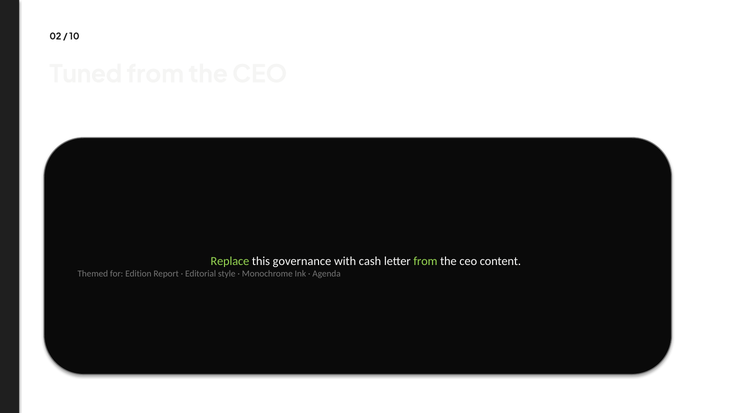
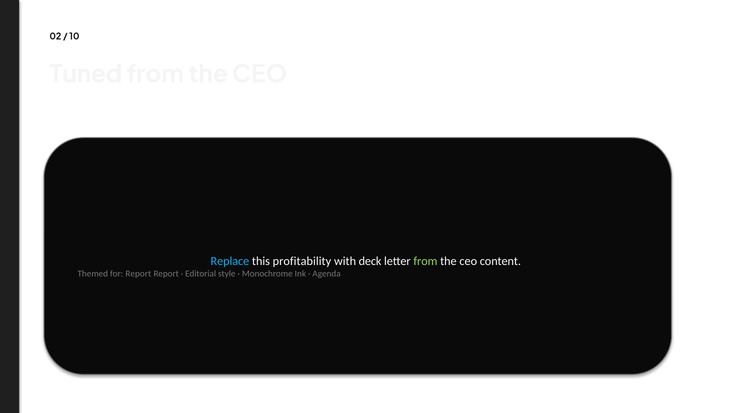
Replace colour: light green -> light blue
governance: governance -> profitability
cash: cash -> deck
for Edition: Edition -> Report
